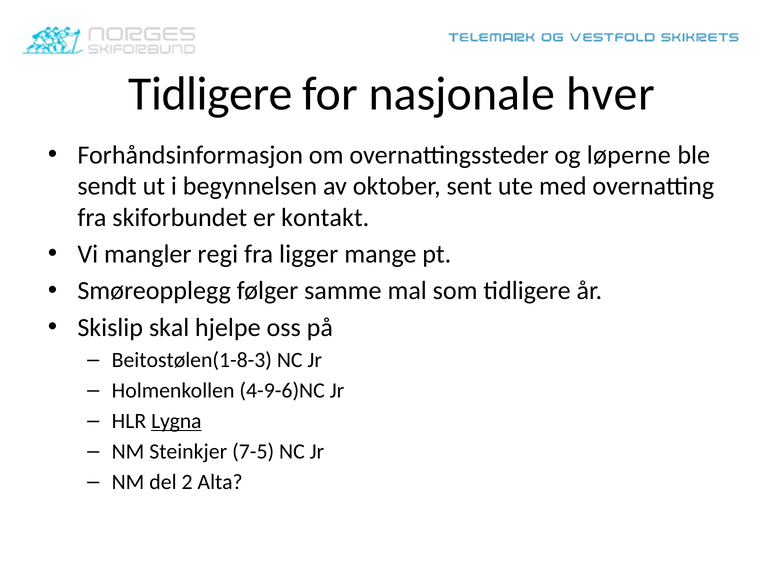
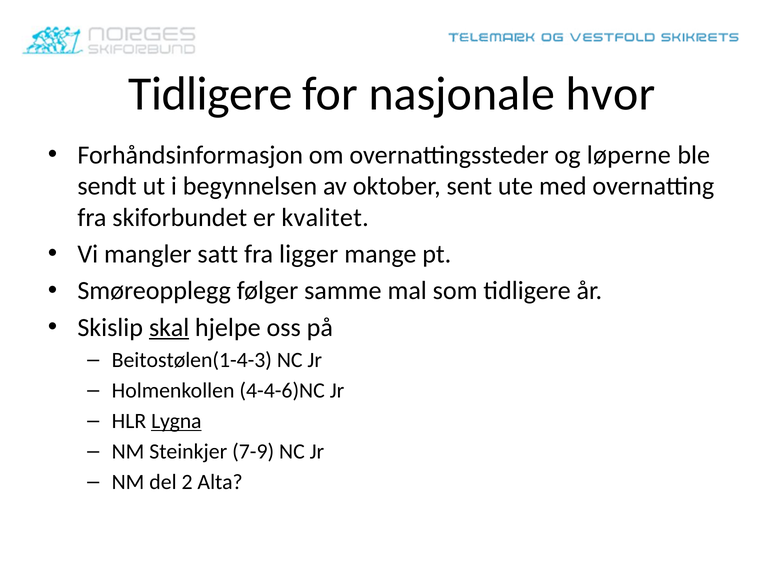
hver: hver -> hvor
kontakt: kontakt -> kvalitet
regi: regi -> satt
skal underline: none -> present
Beitostølen(1-8-3: Beitostølen(1-8-3 -> Beitostølen(1-4-3
4-9-6)NC: 4-9-6)NC -> 4-4-6)NC
7-5: 7-5 -> 7-9
